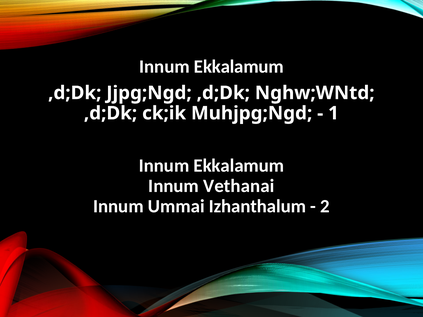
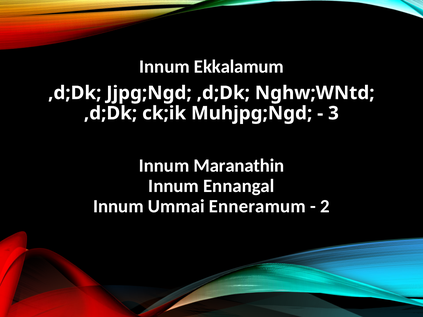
1: 1 -> 3
Ekkalamum at (239, 166): Ekkalamum -> Maranathin
Vethanai: Vethanai -> Ennangal
Izhanthalum: Izhanthalum -> Enneramum
